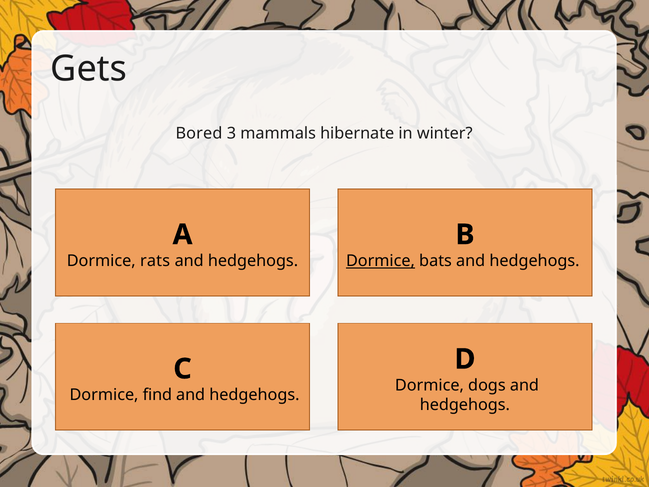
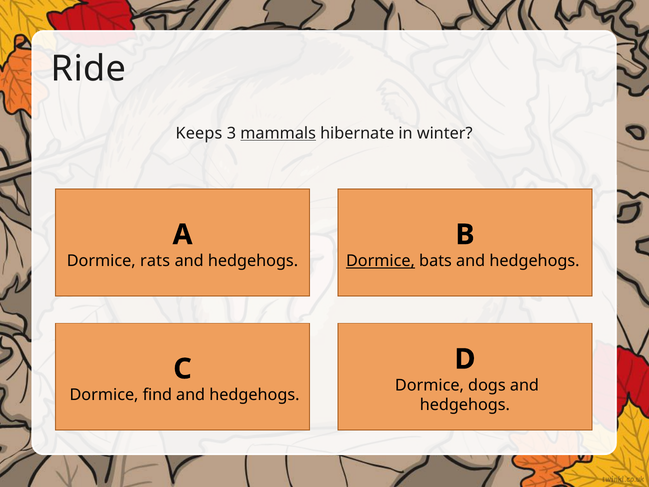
Gets: Gets -> Ride
Bored: Bored -> Keeps
mammals underline: none -> present
